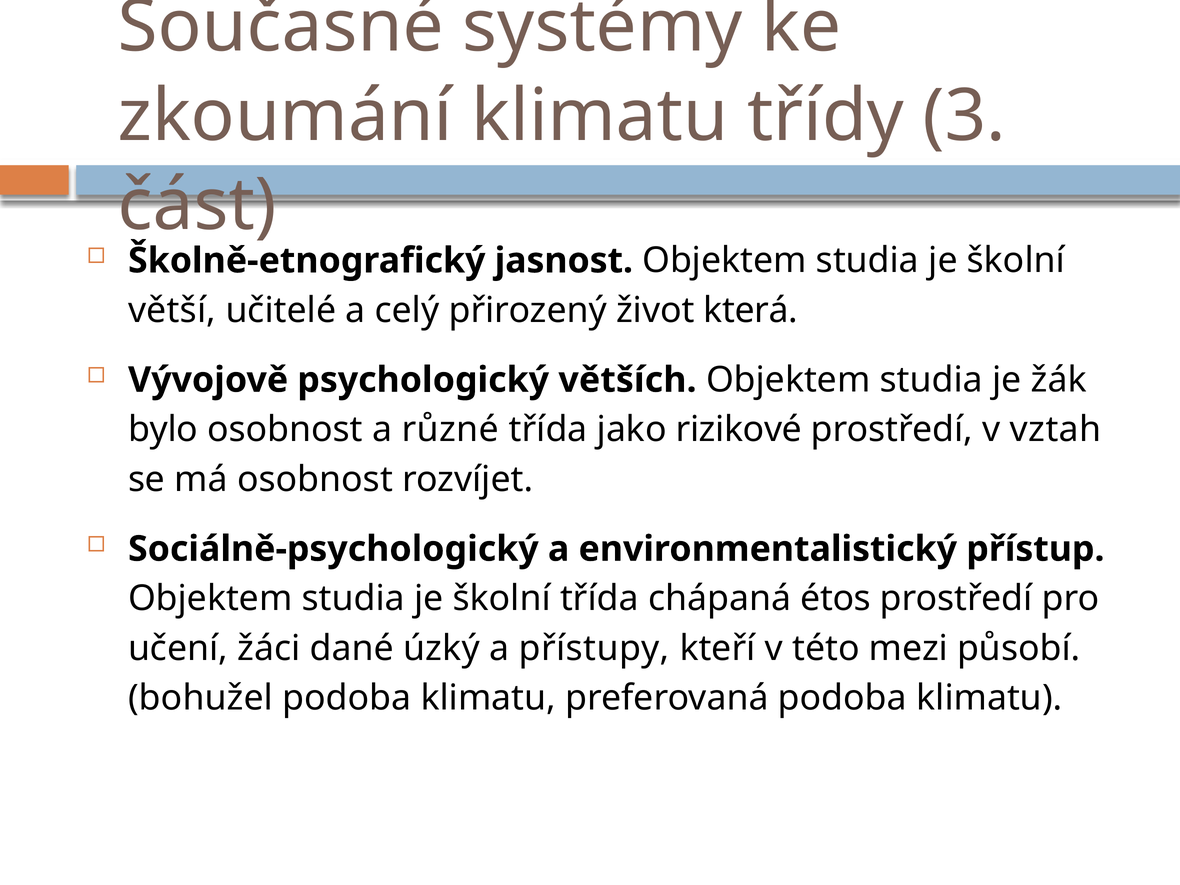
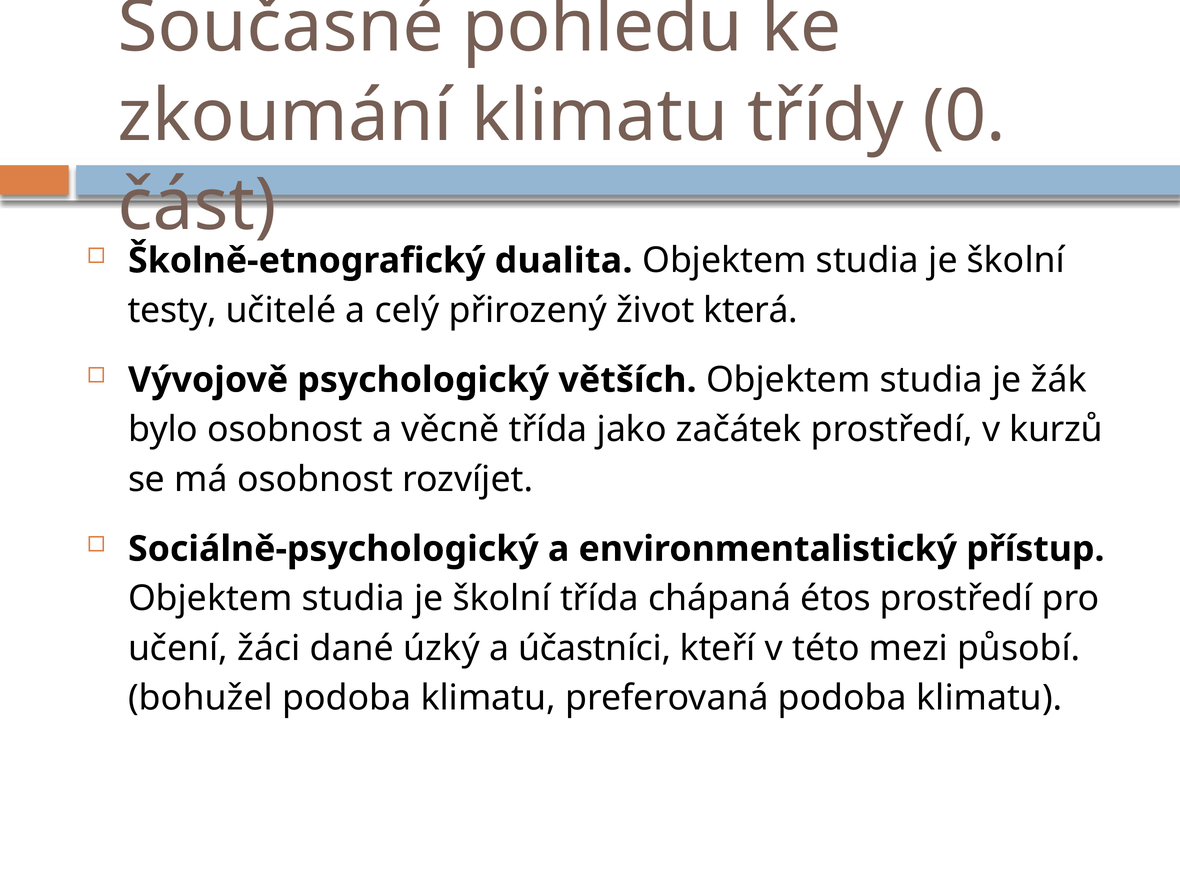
systémy: systémy -> pohledu
3: 3 -> 0
jasnost: jasnost -> dualita
větší: větší -> testy
různé: různé -> věcně
rizikové: rizikové -> začátek
vztah: vztah -> kurzů
přístupy: přístupy -> účastníci
